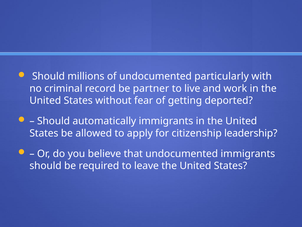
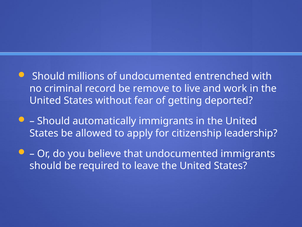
particularly: particularly -> entrenched
partner: partner -> remove
